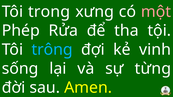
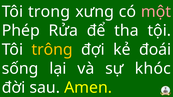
trông colour: light blue -> yellow
vinh: vinh -> đoái
từng: từng -> khóc
